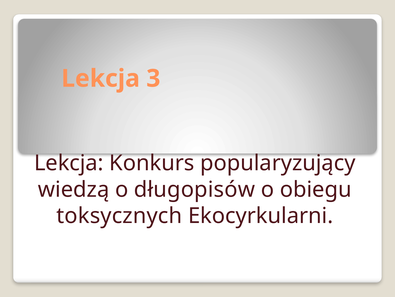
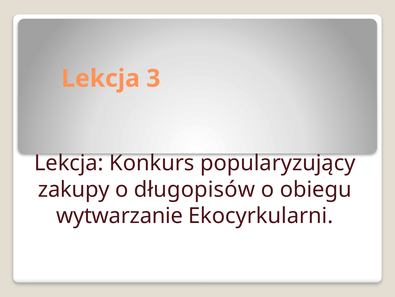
wiedzą: wiedzą -> zakupy
toksycznych: toksycznych -> wytwarzanie
